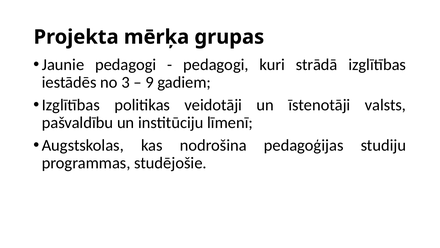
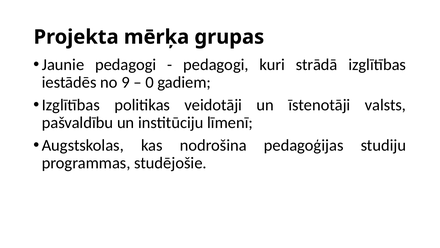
3: 3 -> 9
9: 9 -> 0
